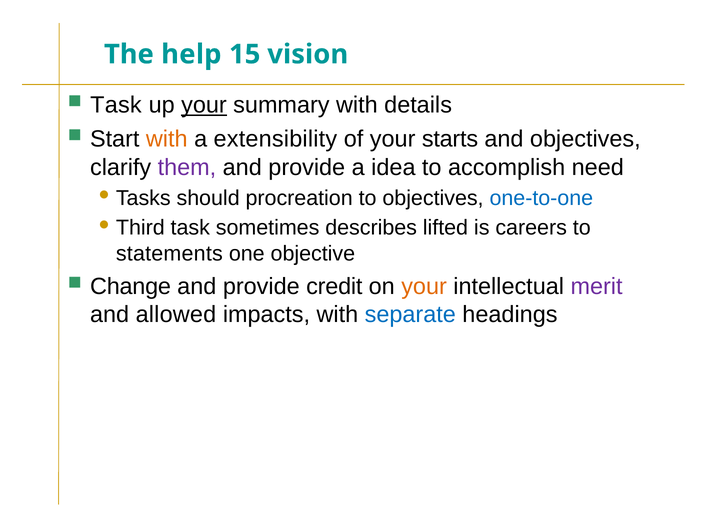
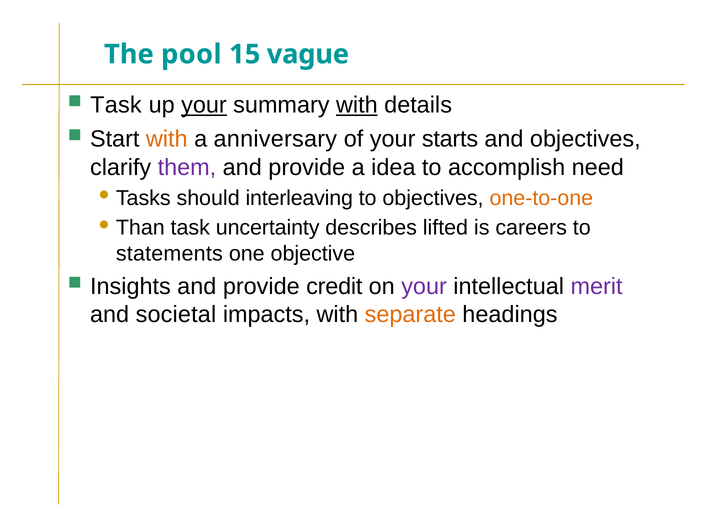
help: help -> pool
vision: vision -> vague
with at (357, 105) underline: none -> present
extensibility: extensibility -> anniversary
procreation: procreation -> interleaving
one-to-one colour: blue -> orange
Third: Third -> Than
sometimes: sometimes -> uncertainty
Change: Change -> Insights
your at (424, 286) colour: orange -> purple
allowed: allowed -> societal
separate colour: blue -> orange
